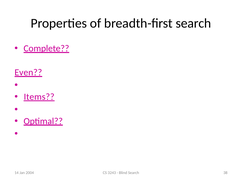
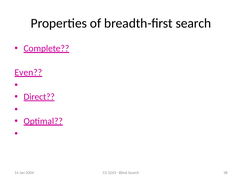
Items: Items -> Direct
